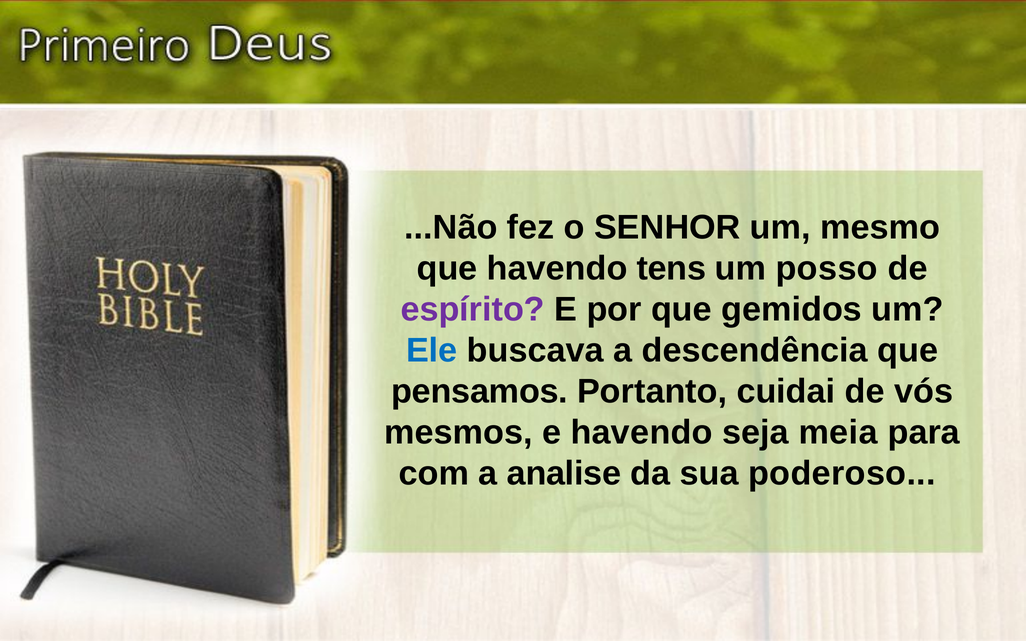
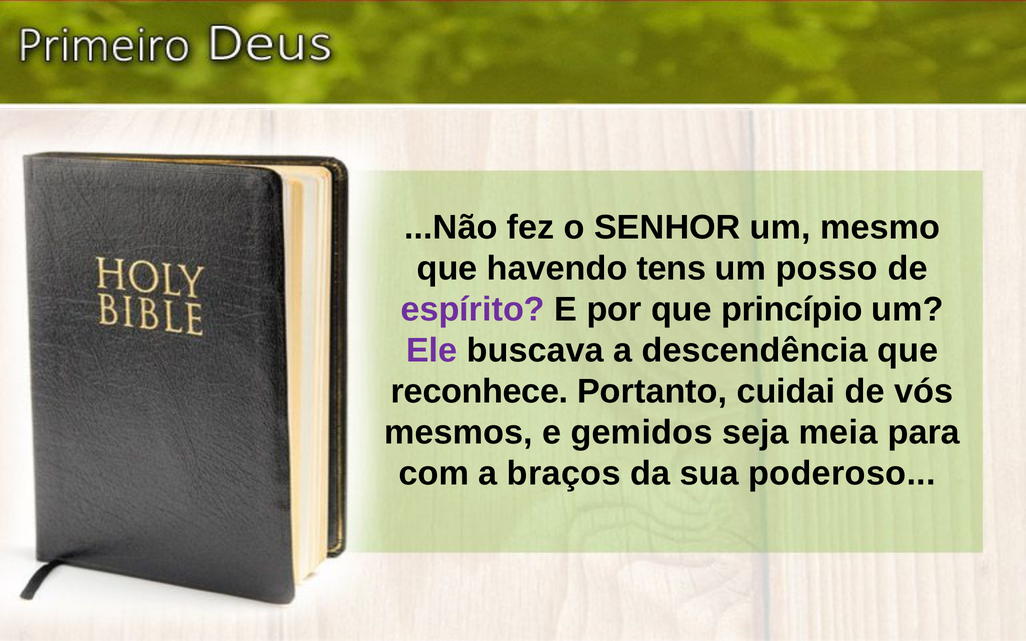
gemidos: gemidos -> princípio
Ele colour: blue -> purple
pensamos: pensamos -> reconhece
e havendo: havendo -> gemidos
analise: analise -> braços
